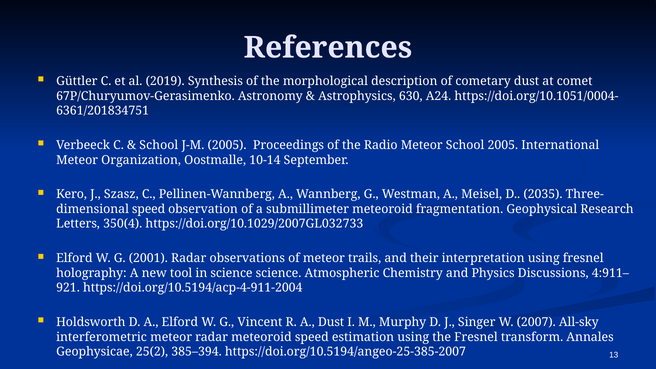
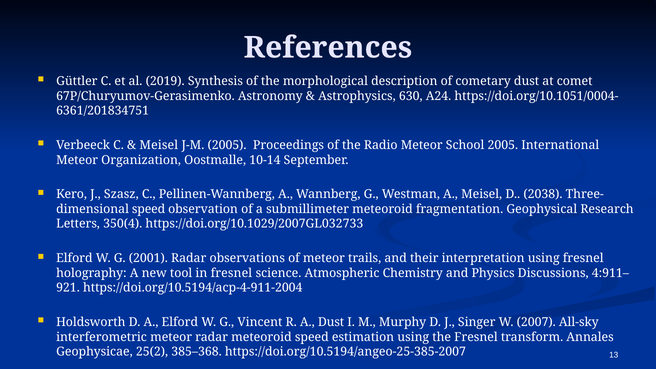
School at (159, 145): School -> Meisel
2035: 2035 -> 2038
in science: science -> fresnel
385–394: 385–394 -> 385–368
